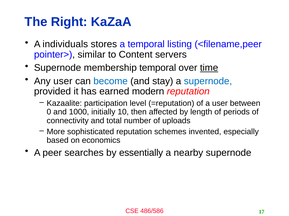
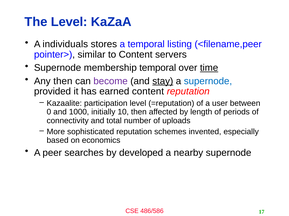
The Right: Right -> Level
Any user: user -> then
become colour: blue -> purple
stay underline: none -> present
earned modern: modern -> content
essentially: essentially -> developed
